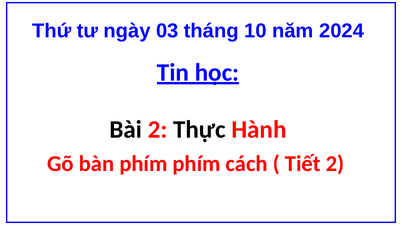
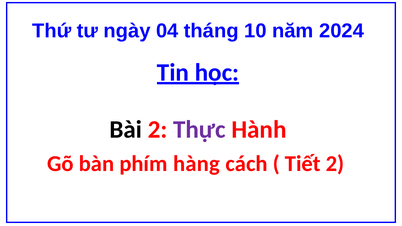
03: 03 -> 04
Thực colour: black -> purple
phím phím: phím -> hàng
